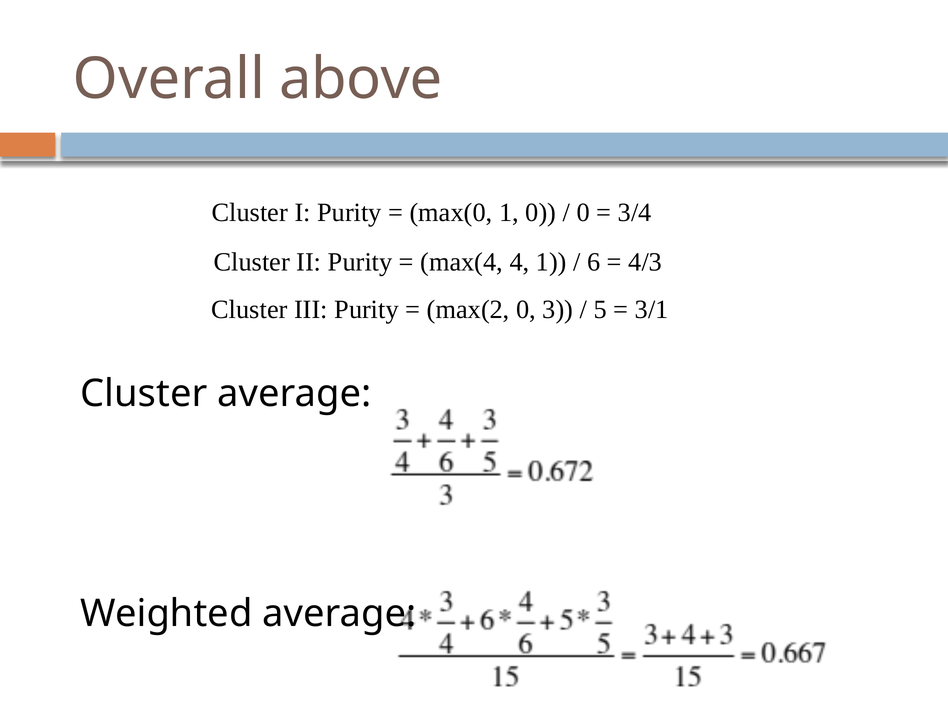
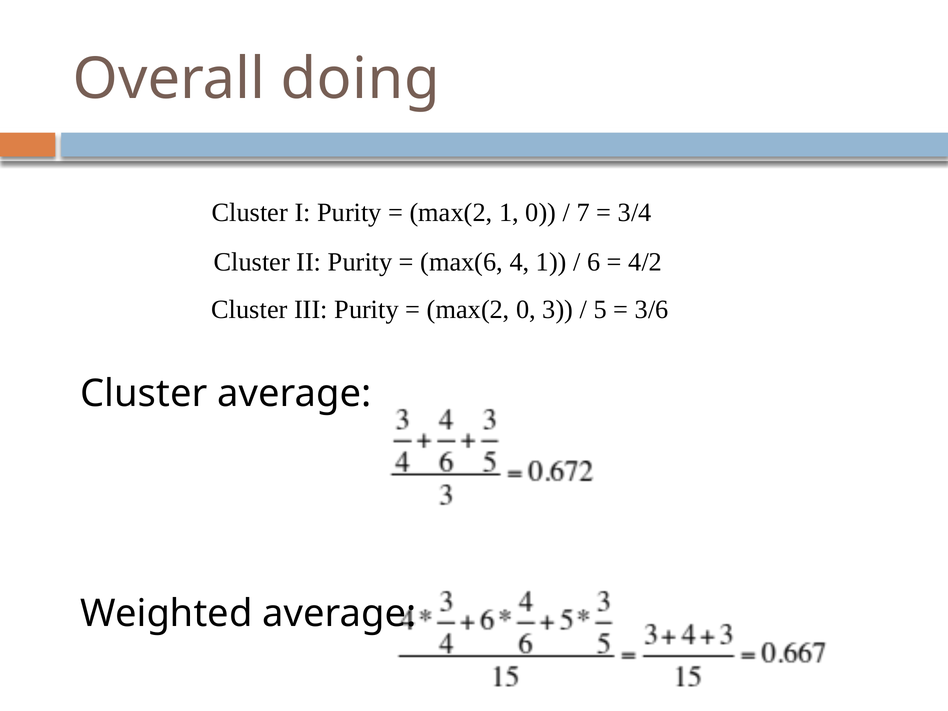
above: above -> doing
max(0 at (451, 213): max(0 -> max(2
0 at (583, 213): 0 -> 7
max(4: max(4 -> max(6
4/3: 4/3 -> 4/2
3/1: 3/1 -> 3/6
